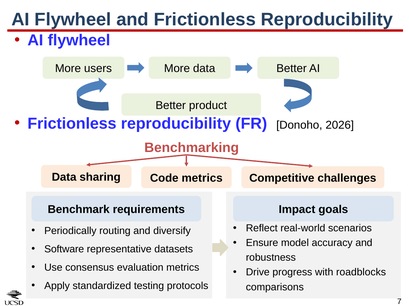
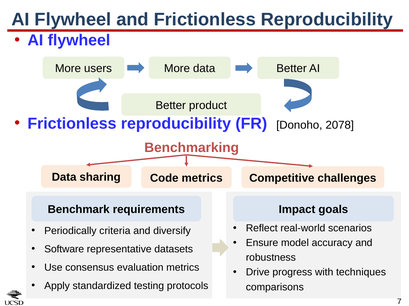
2026: 2026 -> 2078
routing: routing -> criteria
roadblocks: roadblocks -> techniques
